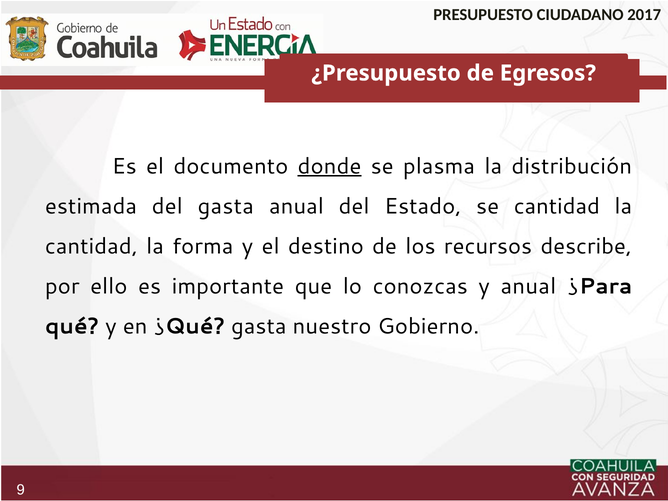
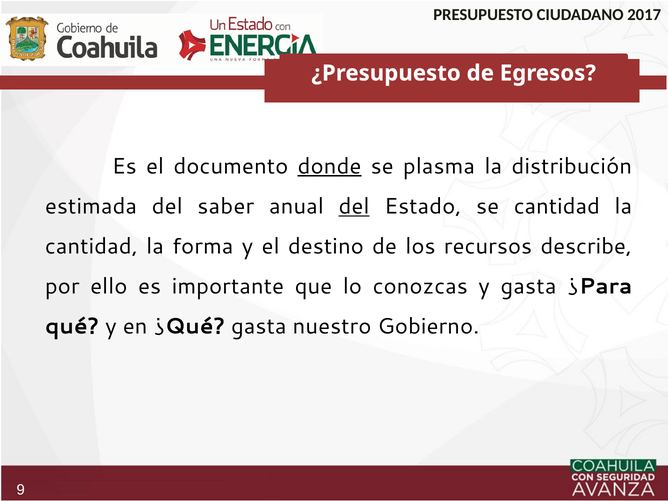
del gasta: gasta -> saber
del at (354, 206) underline: none -> present
y anual: anual -> gasta
